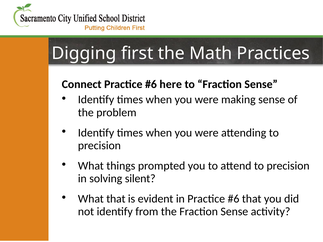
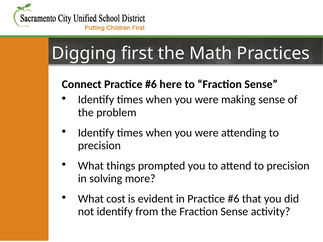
silent: silent -> more
What that: that -> cost
